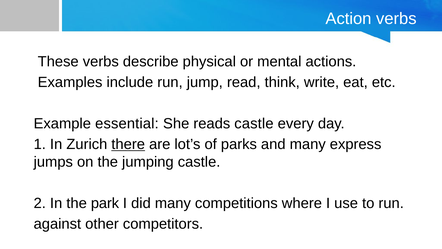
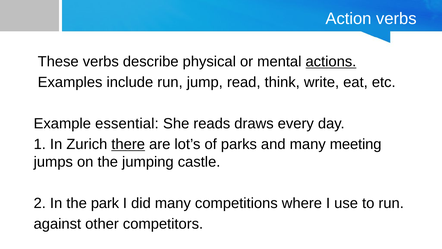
actions underline: none -> present
reads castle: castle -> draws
express: express -> meeting
